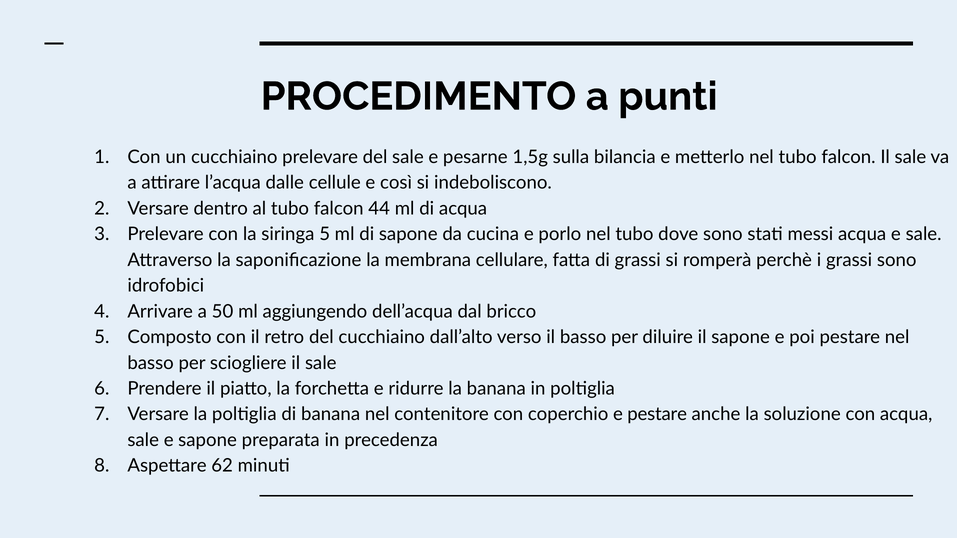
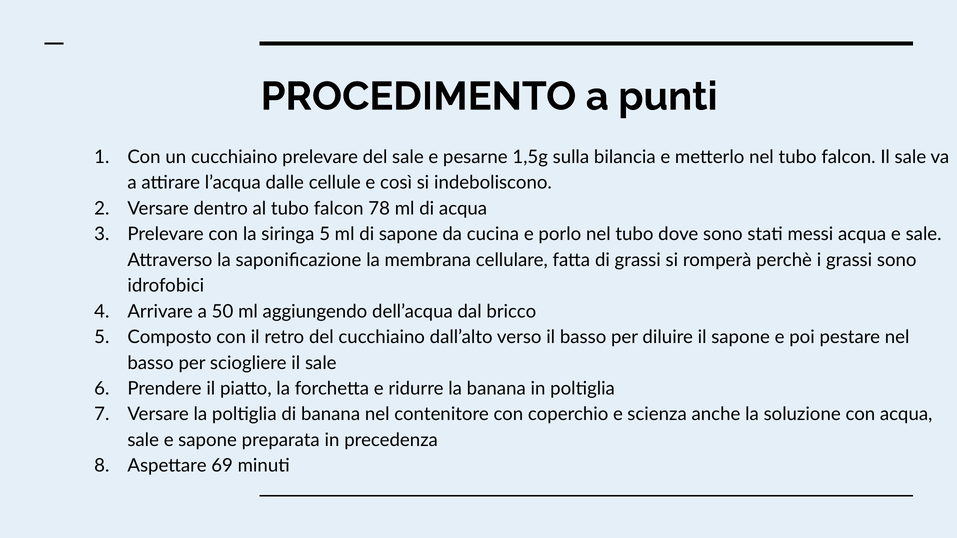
44: 44 -> 78
e pestare: pestare -> scienza
62: 62 -> 69
